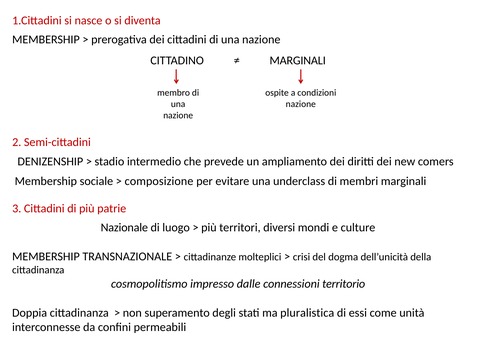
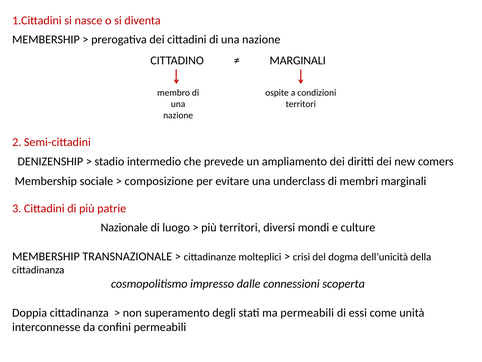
nazione at (301, 104): nazione -> territori
territorio: territorio -> scoperta
ma pluralistica: pluralistica -> permeabili
